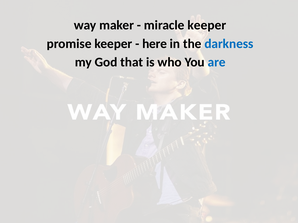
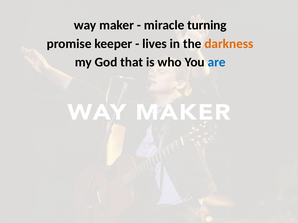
miracle keeper: keeper -> turning
here: here -> lives
darkness colour: blue -> orange
